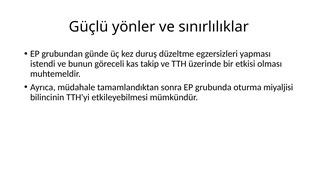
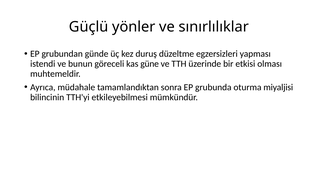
takip: takip -> güne
